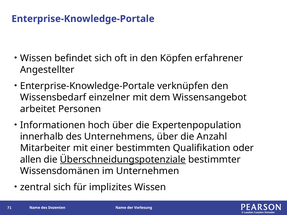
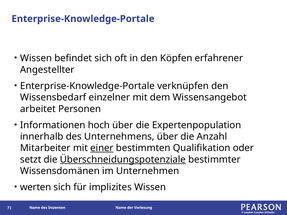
einer underline: none -> present
allen: allen -> setzt
zentral: zentral -> werten
